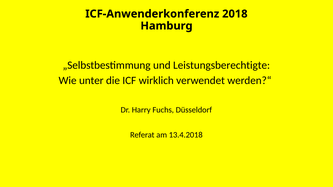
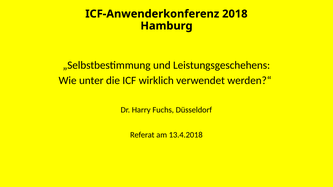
Leistungsberechtigte: Leistungsberechtigte -> Leistungsgeschehens
